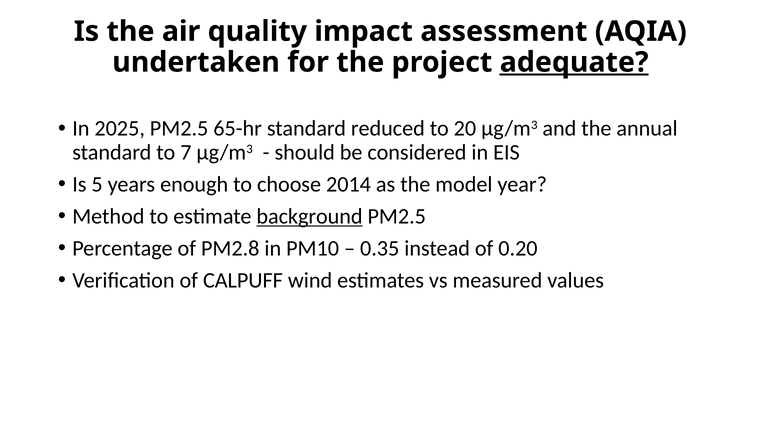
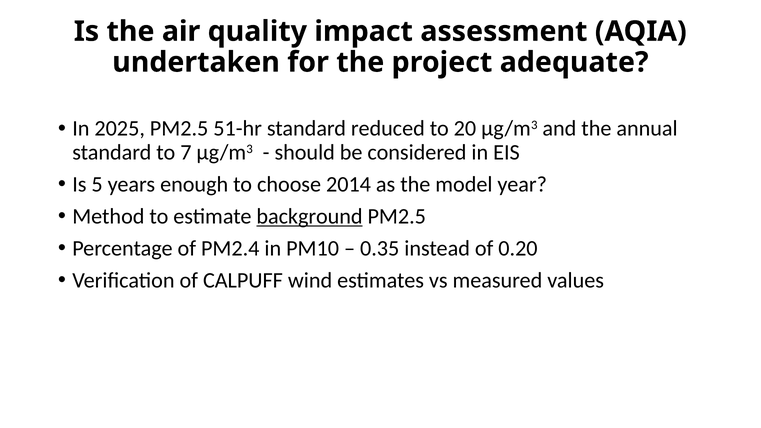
adequate underline: present -> none
65-hr: 65-hr -> 51-hr
PM2.8: PM2.8 -> PM2.4
